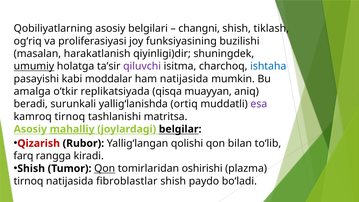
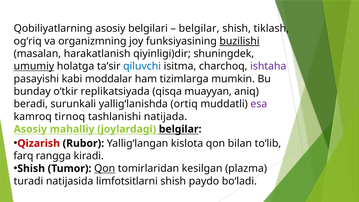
changni at (199, 29): changni -> belgilar
proliferasiyasi: proliferasiyasi -> organizmning
buzilishi underline: none -> present
qiluvchi colour: purple -> blue
ishtaha colour: blue -> purple
ham natijasida: natijasida -> tizimlarga
amalga: amalga -> bunday
matritsa: matritsa -> natijada
mahalliy underline: present -> none
qolishi: qolishi -> kislota
oshirishi: oshirishi -> kesilgan
tirnoq at (28, 181): tirnoq -> turadi
fibroblastlar: fibroblastlar -> limfotsitlarni
